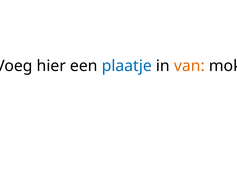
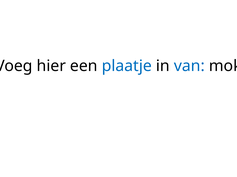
van colour: orange -> blue
